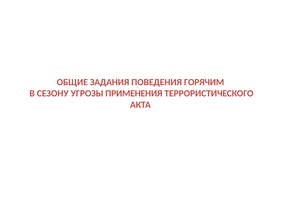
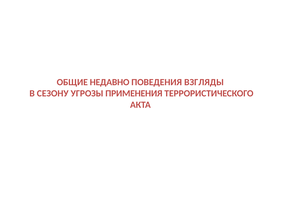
ЗАДАНИЯ: ЗАДАНИЯ -> НЕДАВНО
ГОРЯЧИМ: ГОРЯЧИМ -> ВЗГЛЯДЫ
